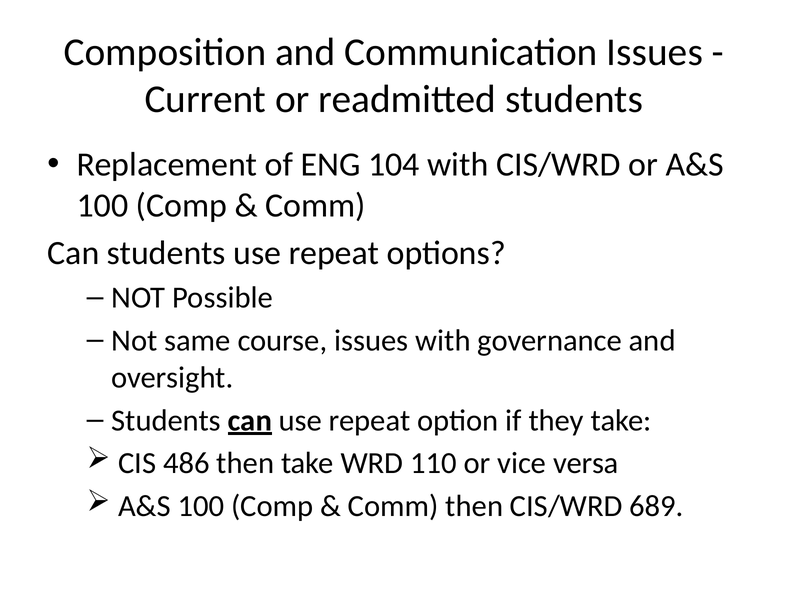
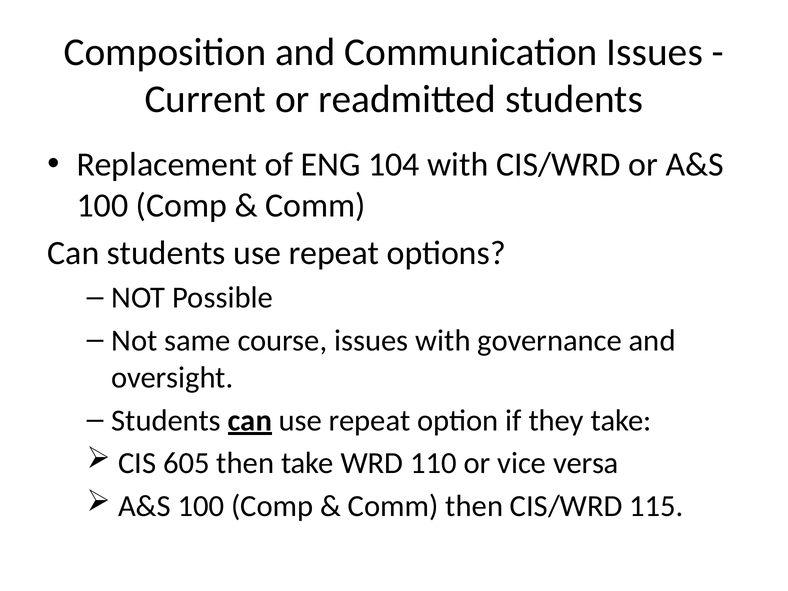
486: 486 -> 605
689: 689 -> 115
